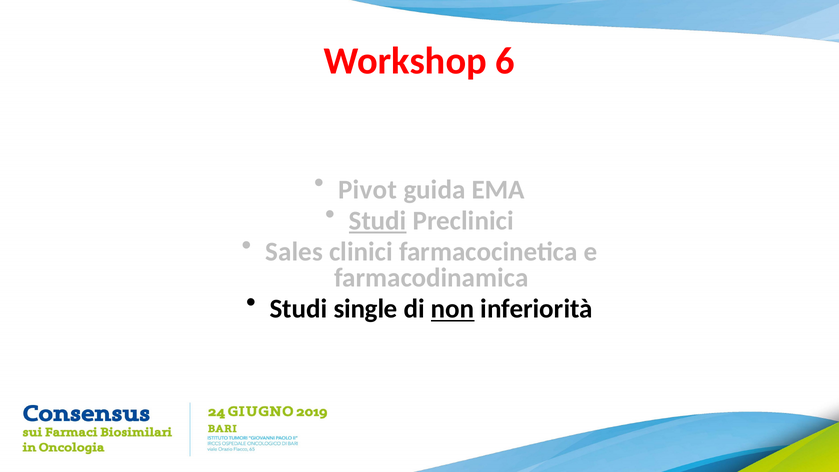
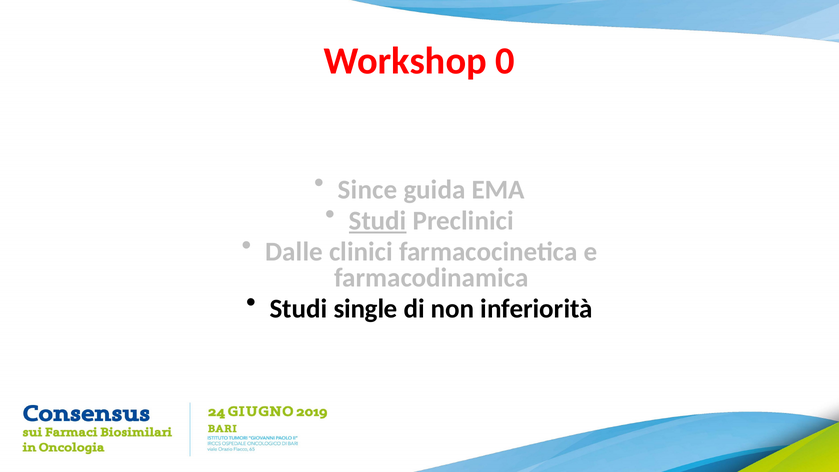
6: 6 -> 0
Pivot: Pivot -> Since
Sales: Sales -> Dalle
non underline: present -> none
